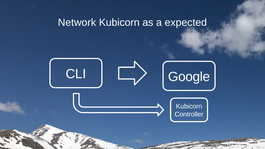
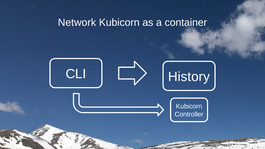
expected: expected -> container
Google: Google -> History
